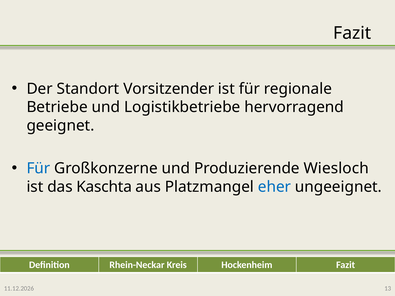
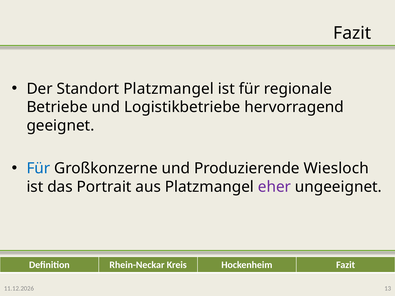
Standort Vorsitzender: Vorsitzender -> Platzmangel
Kaschta: Kaschta -> Portrait
eher colour: blue -> purple
